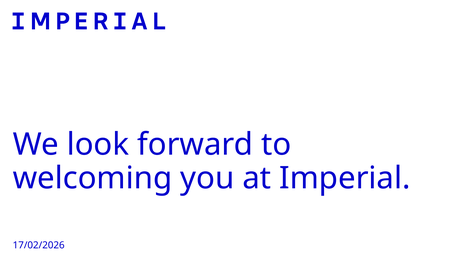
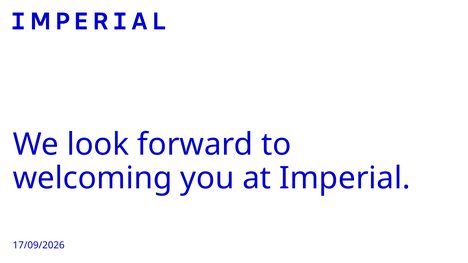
17/02/2026: 17/02/2026 -> 17/09/2026
